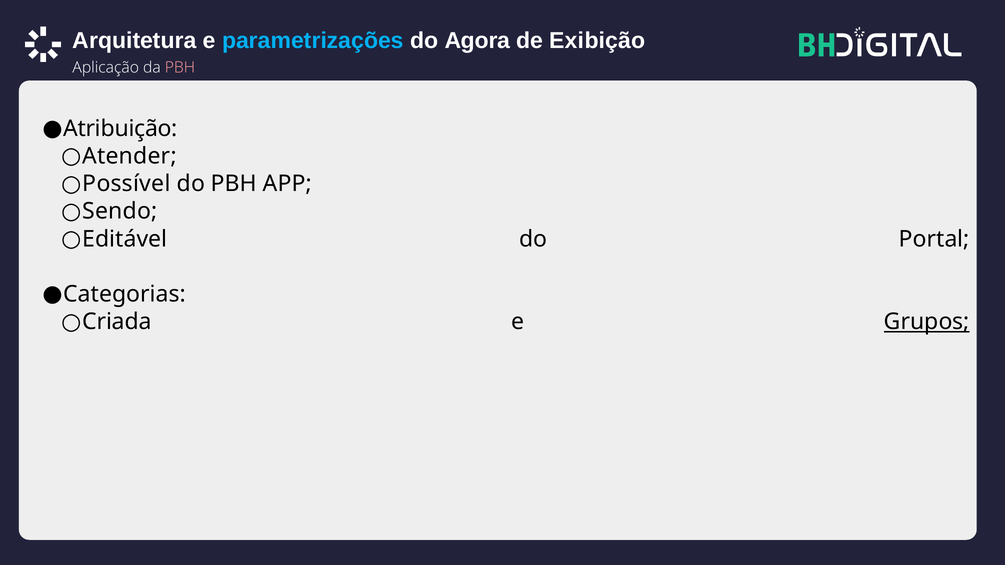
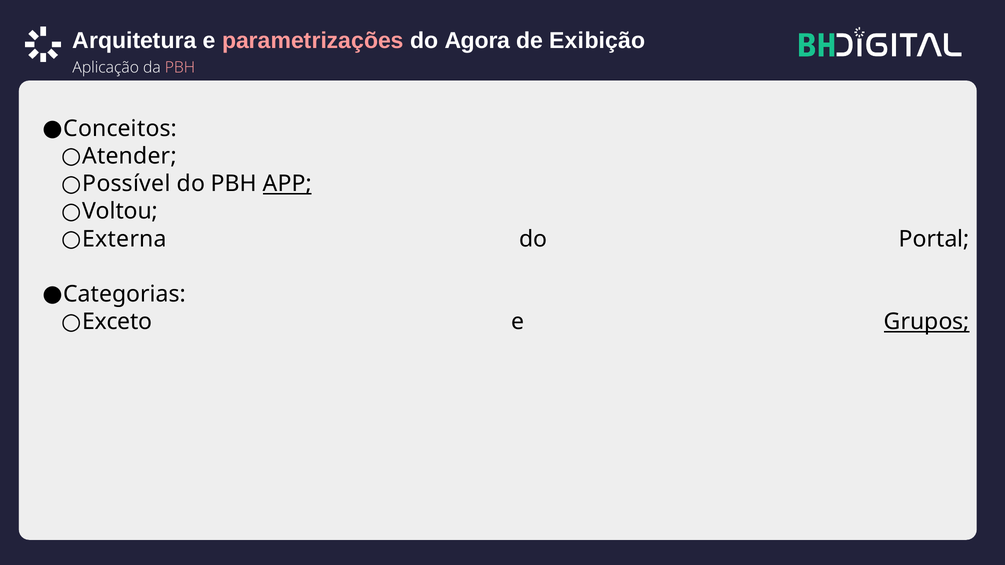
parametrizações colour: light blue -> pink
Atribuição: Atribuição -> Conceitos
APP underline: none -> present
Sendo: Sendo -> Voltou
Editável: Editável -> Externa
Criada: Criada -> Exceto
